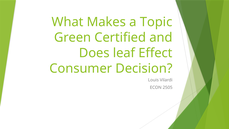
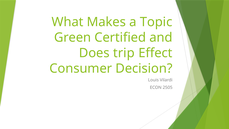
leaf: leaf -> trip
